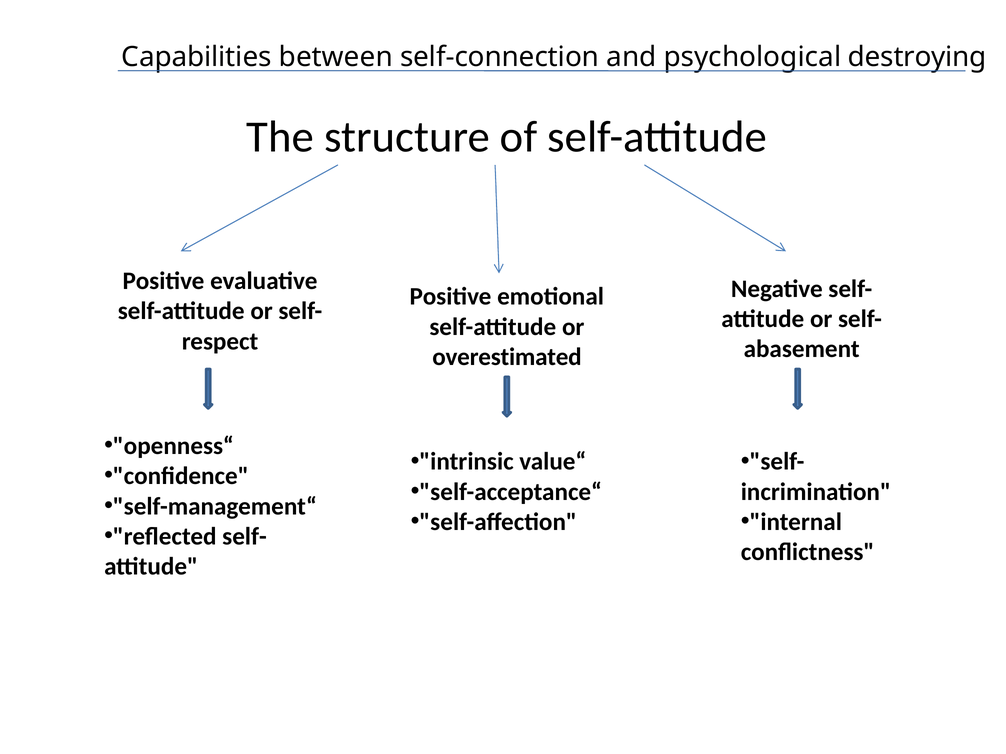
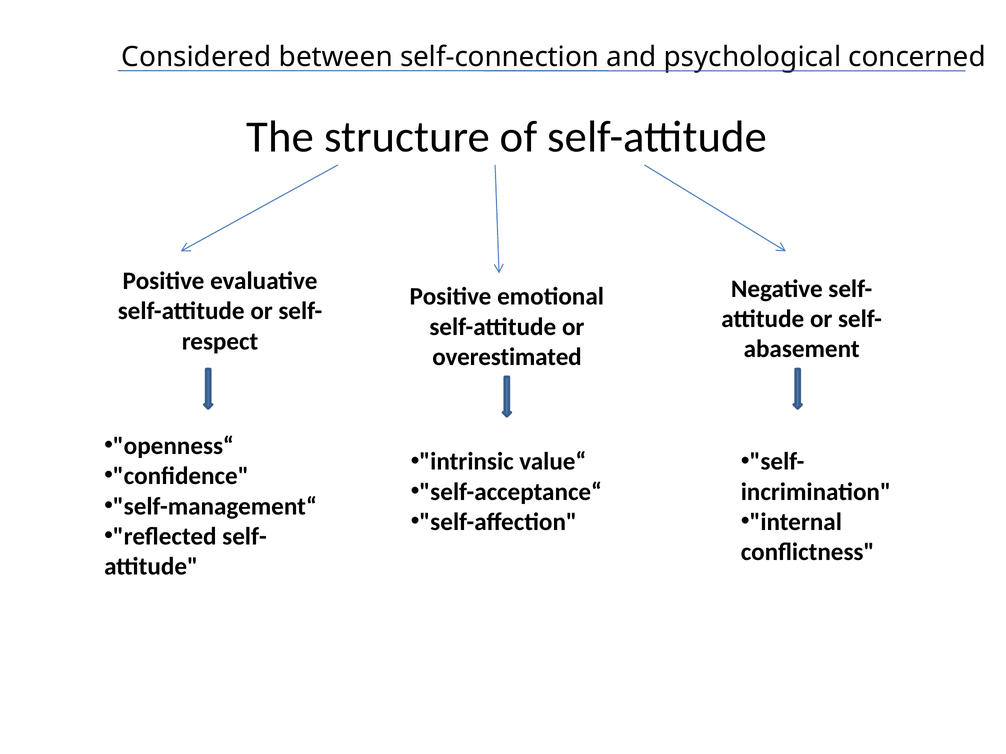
Capabilities: Capabilities -> Considered
destroying: destroying -> concerned
